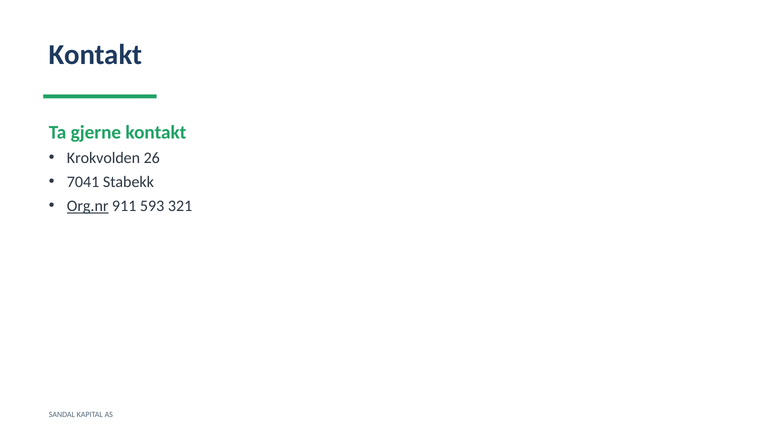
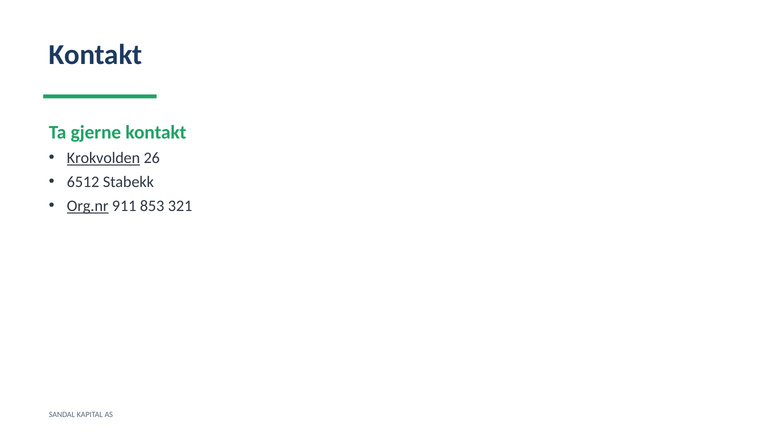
Krokvolden underline: none -> present
7041: 7041 -> 6512
593: 593 -> 853
